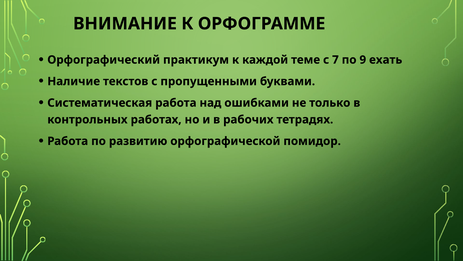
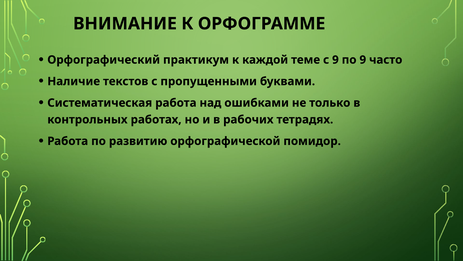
с 7: 7 -> 9
ехать: ехать -> часто
